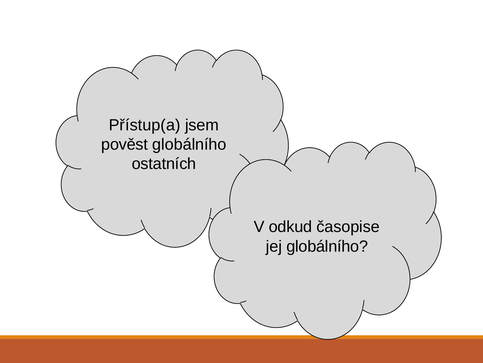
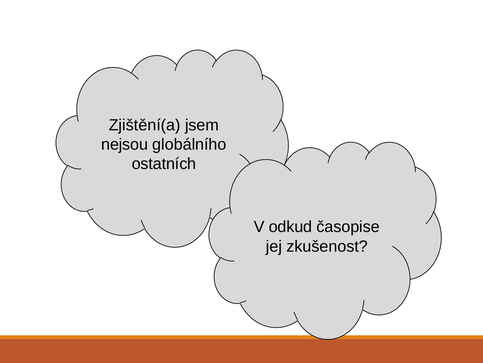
Přístup(a: Přístup(a -> Zjištění(a
pověst: pověst -> nejsou
jej globálního: globálního -> zkušenost
